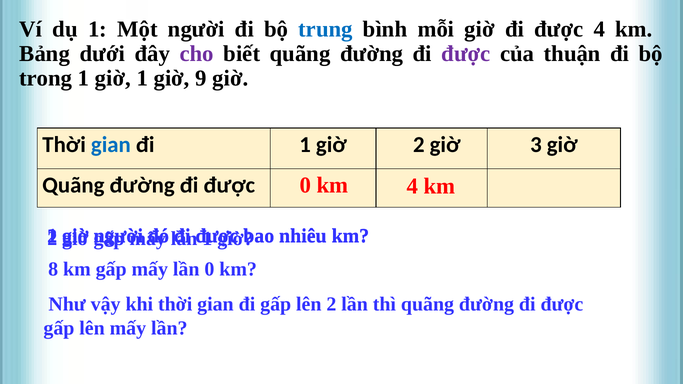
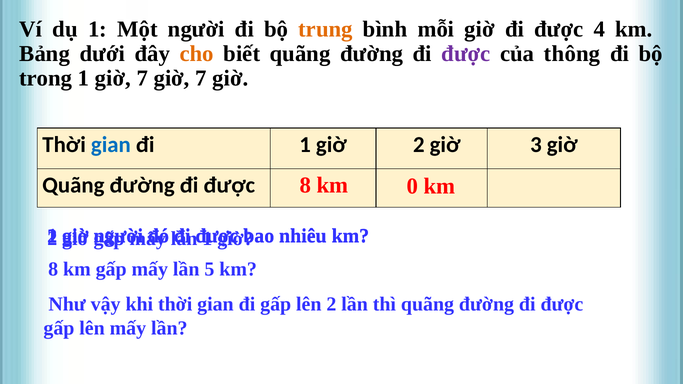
trung colour: blue -> orange
cho colour: purple -> orange
thuận: thuận -> thông
1 giờ 1: 1 -> 7
9 at (201, 78): 9 -> 7
được 0: 0 -> 8
km 4: 4 -> 0
lần 0: 0 -> 5
